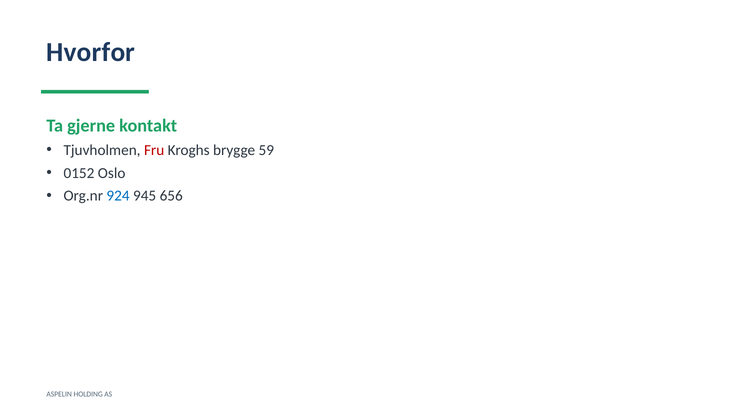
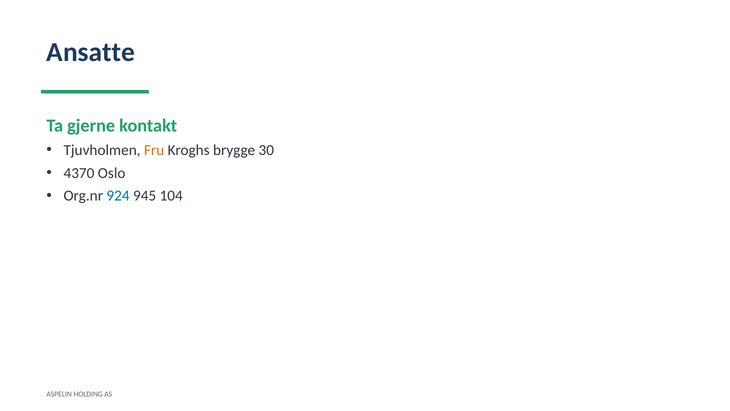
Hvorfor: Hvorfor -> Ansatte
Fru colour: red -> orange
59: 59 -> 30
0152: 0152 -> 4370
656: 656 -> 104
